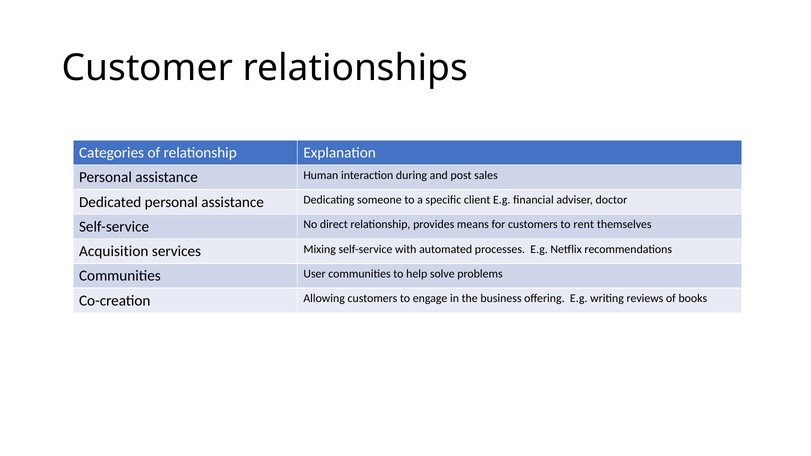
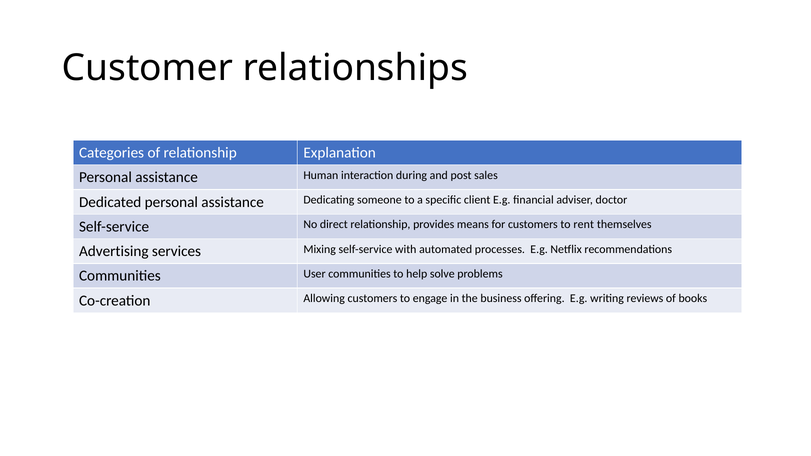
Acquisition: Acquisition -> Advertising
